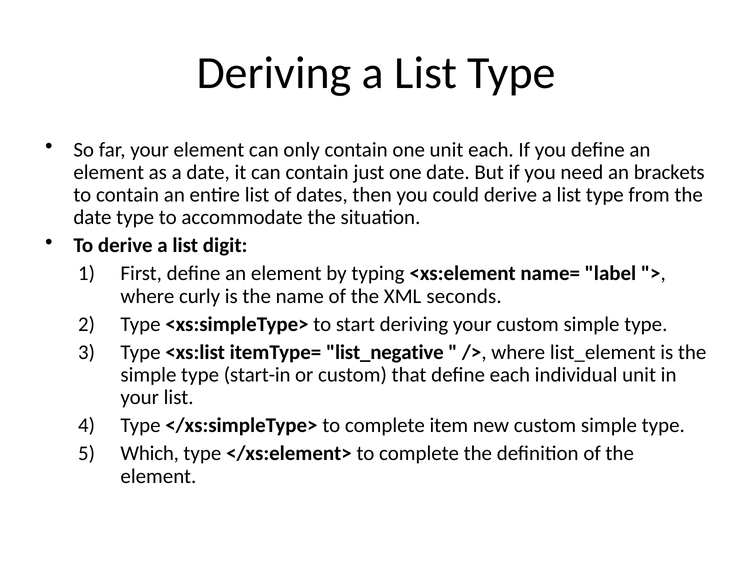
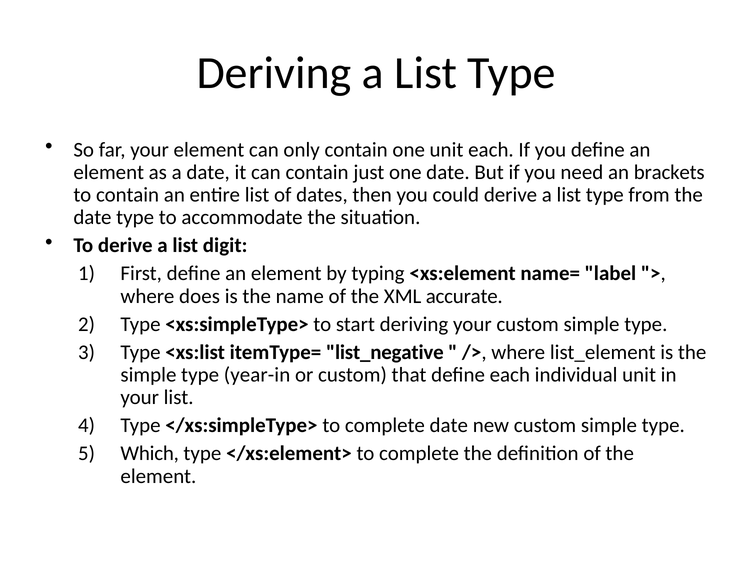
curly: curly -> does
seconds: seconds -> accurate
start-in: start-in -> year-in
complete item: item -> date
